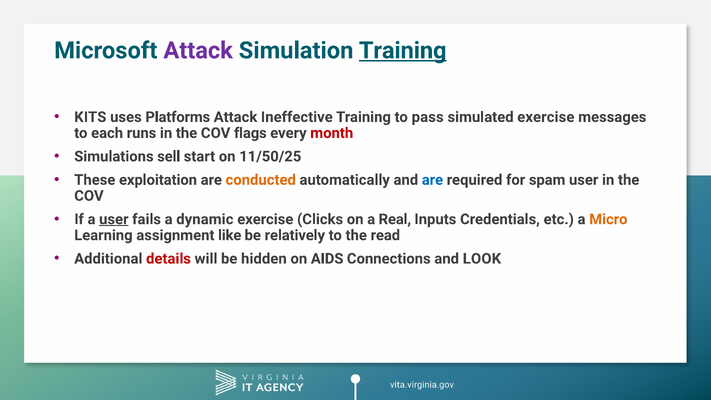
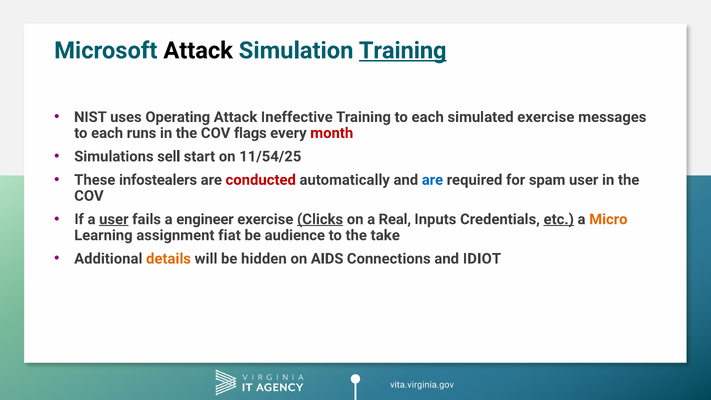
Attack at (198, 51) colour: purple -> black
KITS: KITS -> NIST
Platforms: Platforms -> Operating
Training to pass: pass -> each
11/50/25: 11/50/25 -> 11/54/25
exploitation: exploitation -> infostealers
conducted colour: orange -> red
dynamic: dynamic -> engineer
Clicks underline: none -> present
etc underline: none -> present
like: like -> fiat
relatively: relatively -> audience
read: read -> take
details colour: red -> orange
LOOK: LOOK -> IDIOT
